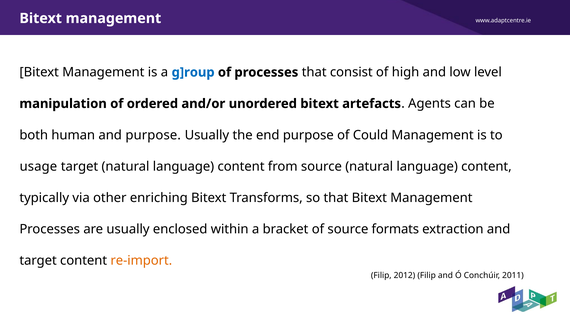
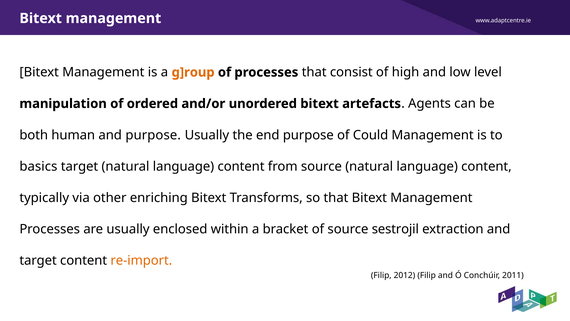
g]roup colour: blue -> orange
usage: usage -> basics
formats: formats -> sestrojil
